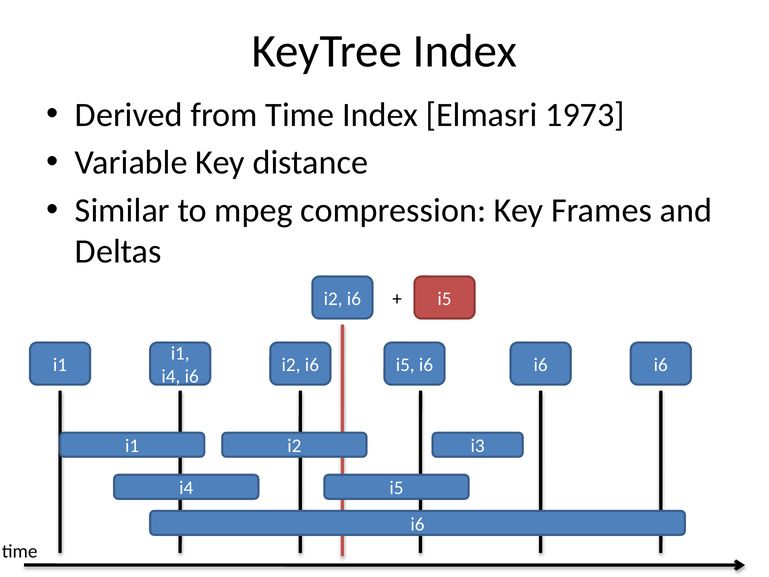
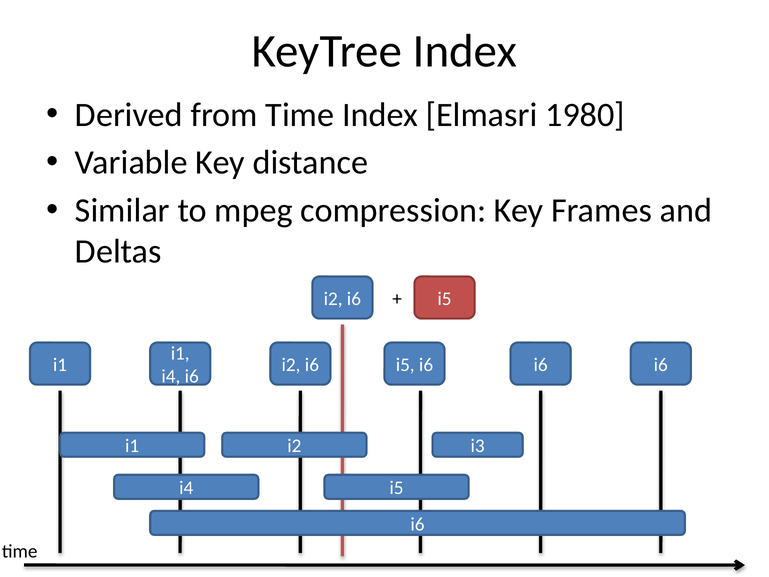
1973: 1973 -> 1980
